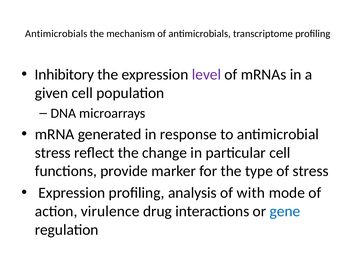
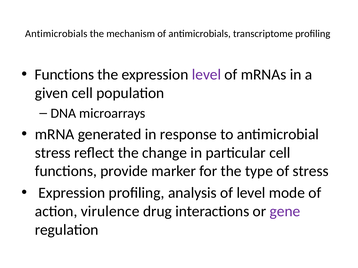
Inhibitory at (64, 75): Inhibitory -> Functions
of with: with -> level
gene colour: blue -> purple
